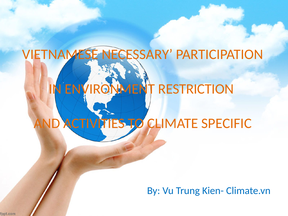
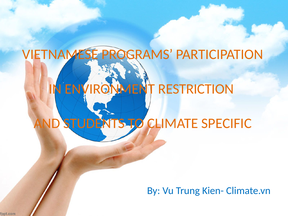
NECESSARY: NECESSARY -> PROGRAMS
ACTIVITIES: ACTIVITIES -> STUDENTS
